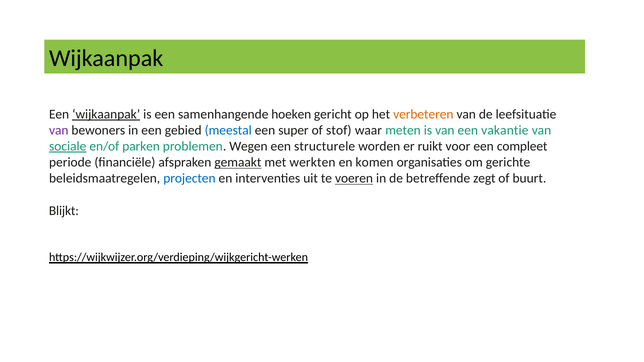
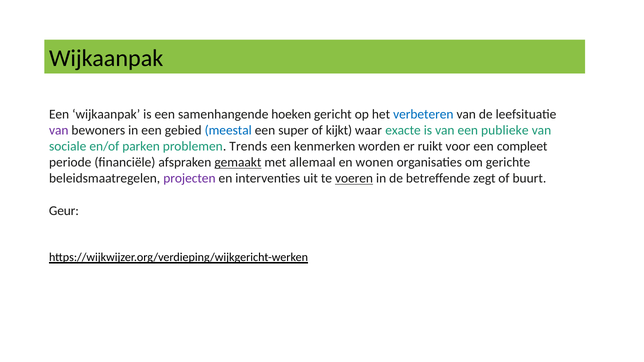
wijkaanpak at (106, 114) underline: present -> none
verbeteren colour: orange -> blue
stof: stof -> kijkt
meten: meten -> exacte
vakantie: vakantie -> publieke
sociale underline: present -> none
Wegen: Wegen -> Trends
structurele: structurele -> kenmerken
werkten: werkten -> allemaal
komen: komen -> wonen
projecten colour: blue -> purple
Blijkt: Blijkt -> Geur
